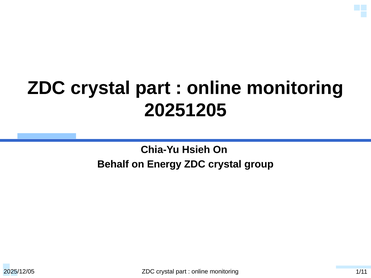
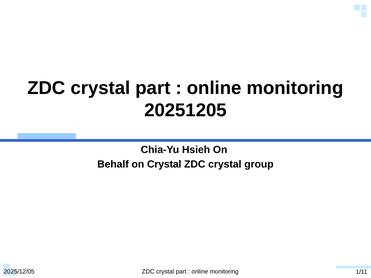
on Energy: Energy -> Crystal
